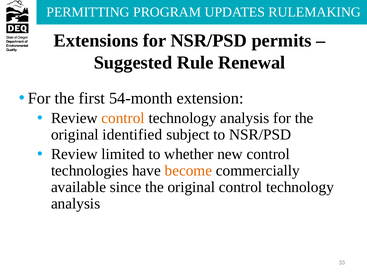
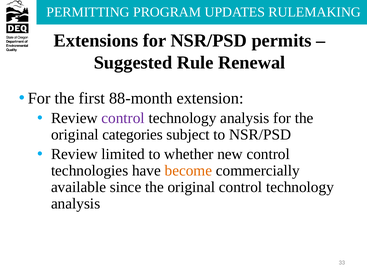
54-month: 54-month -> 88-month
control at (123, 118) colour: orange -> purple
identified: identified -> categories
